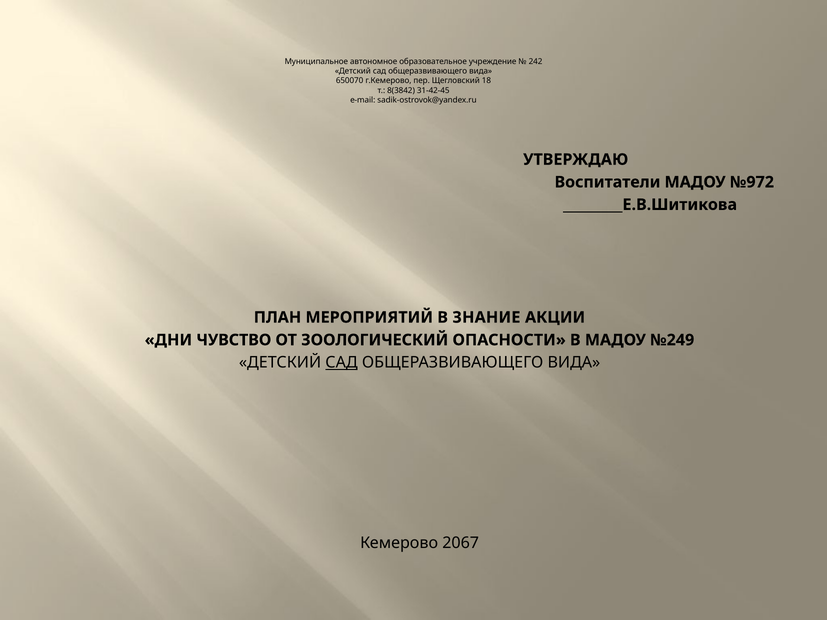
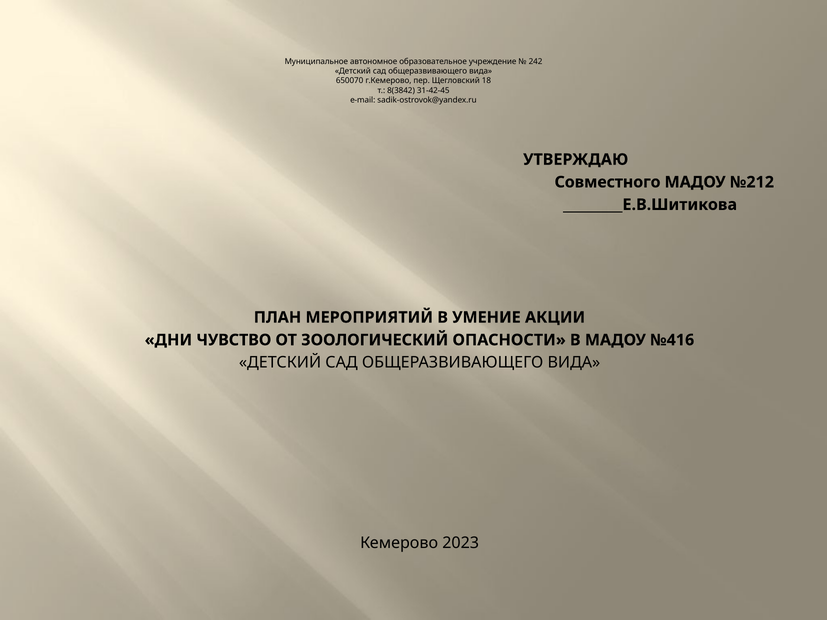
Воспитатели: Воспитатели -> Совместного
№972: №972 -> №212
ЗНАНИЕ: ЗНАНИЕ -> УМЕНИЕ
№249: №249 -> №416
САД at (342, 363) underline: present -> none
2067: 2067 -> 2023
